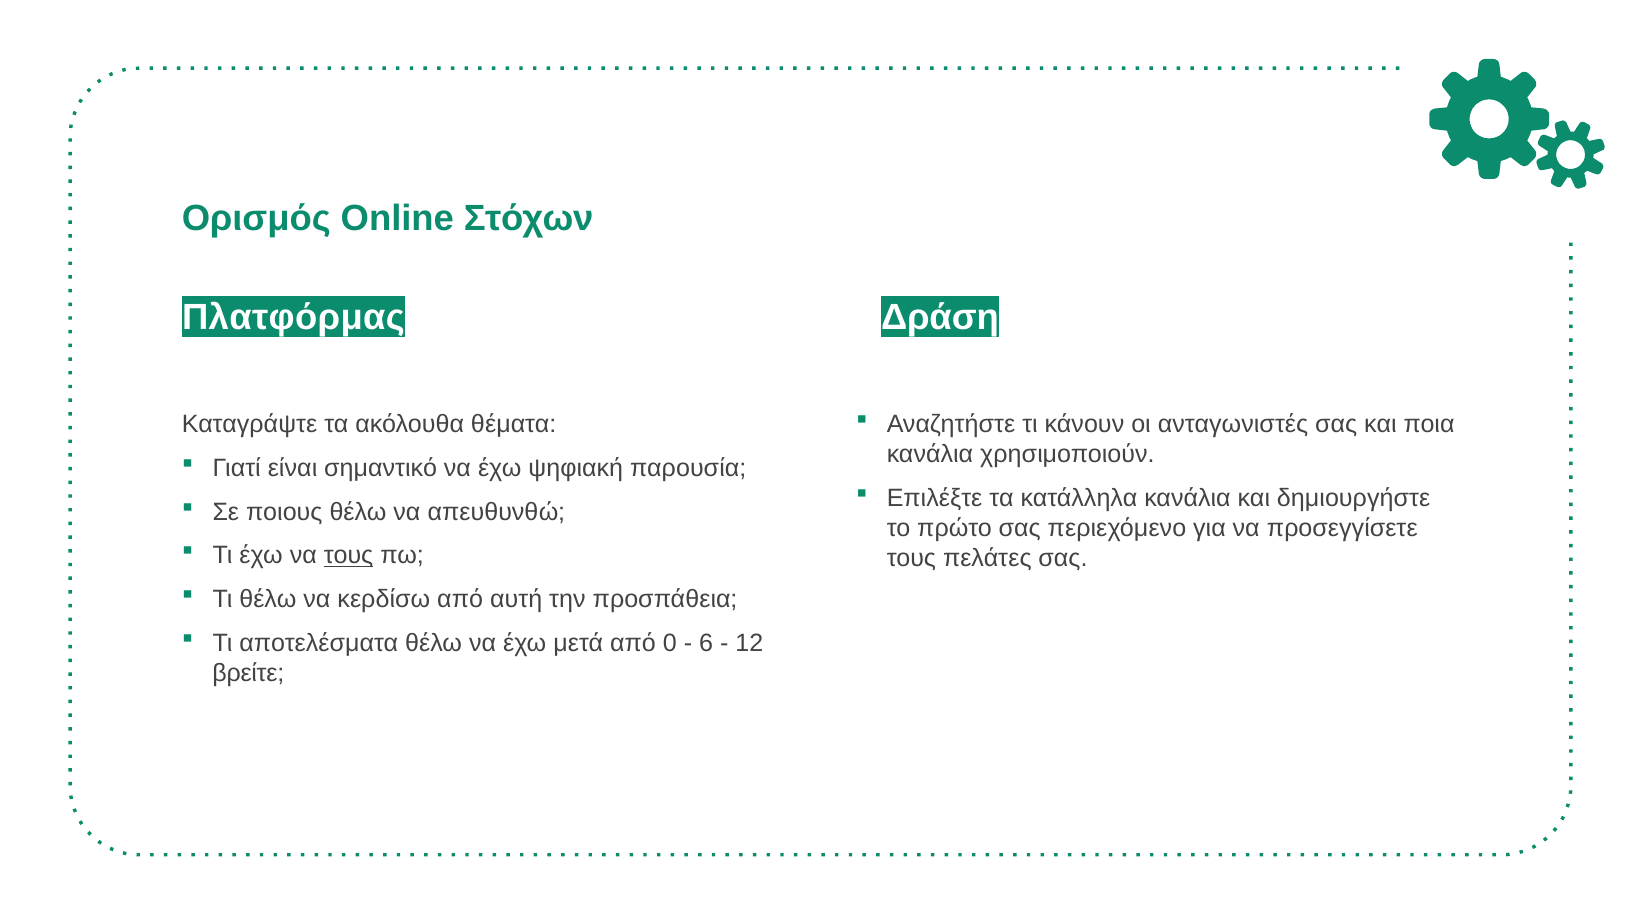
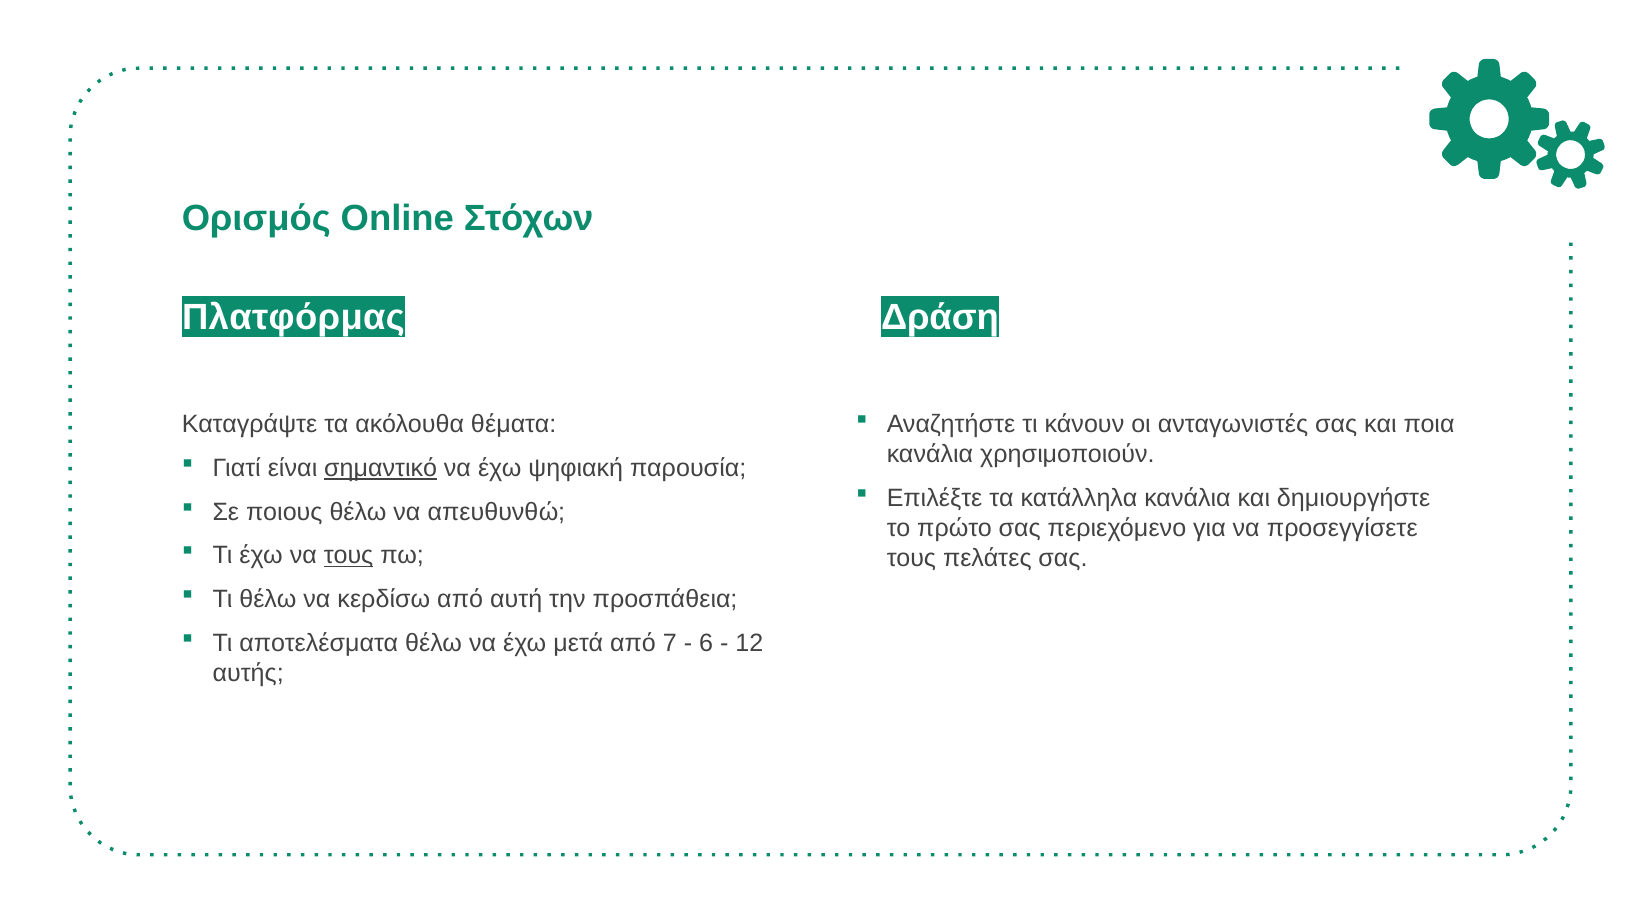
σημαντικό underline: none -> present
0: 0 -> 7
βρείτε: βρείτε -> αυτής
